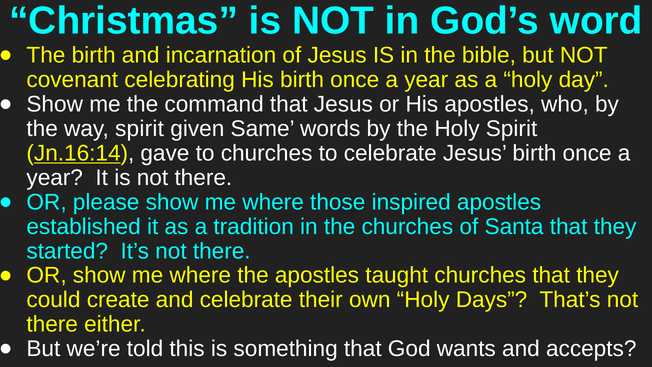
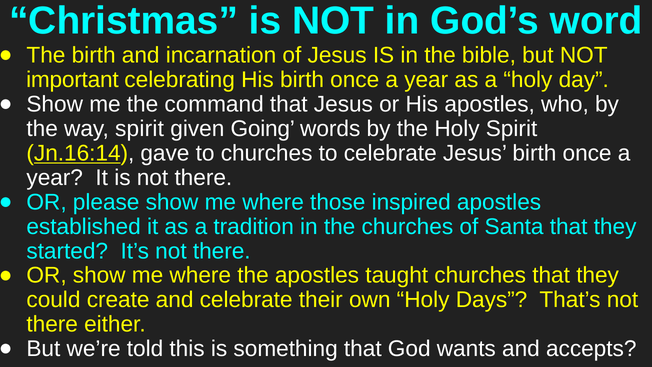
covenant: covenant -> important
Same: Same -> Going
